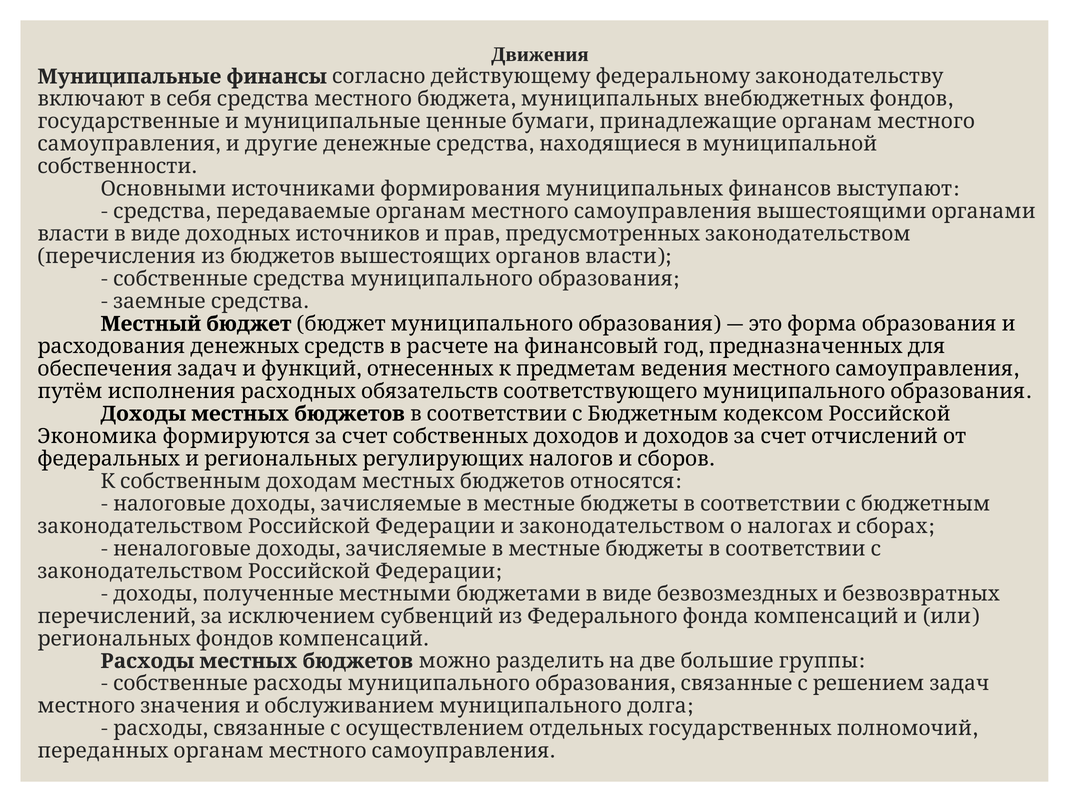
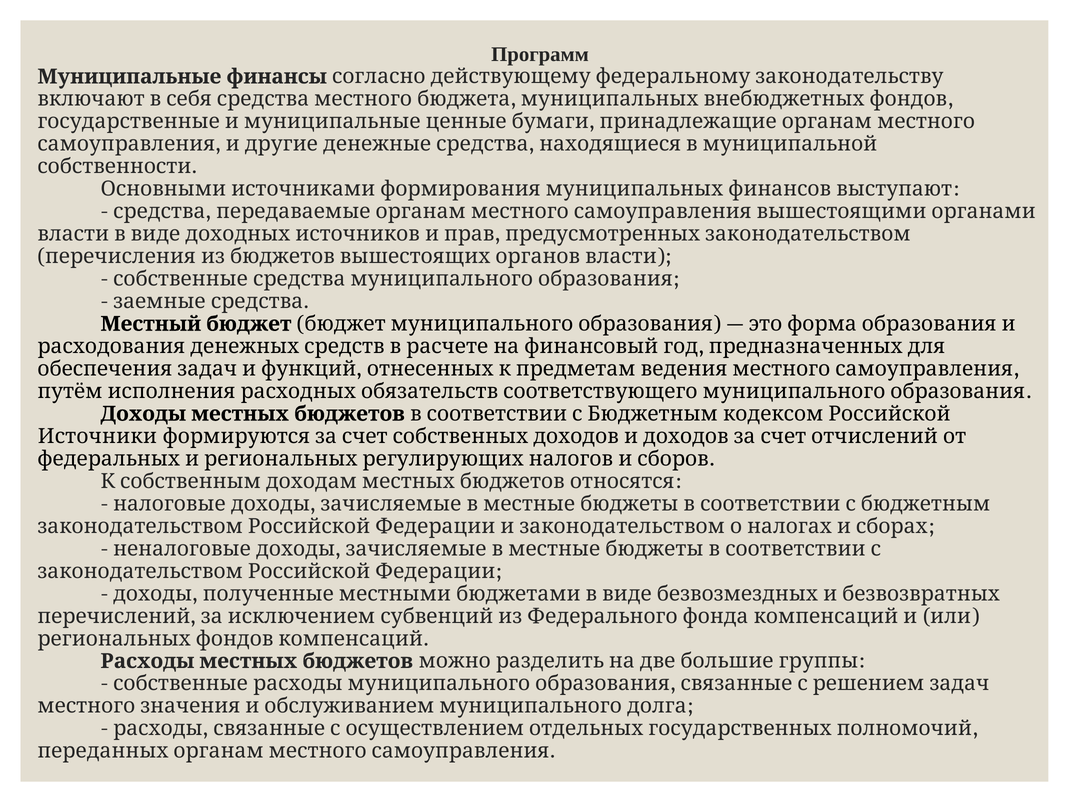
Движения: Движения -> Программ
Экономика: Экономика -> Источники
